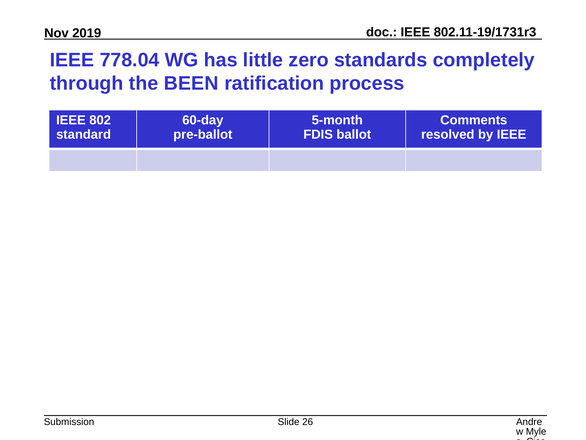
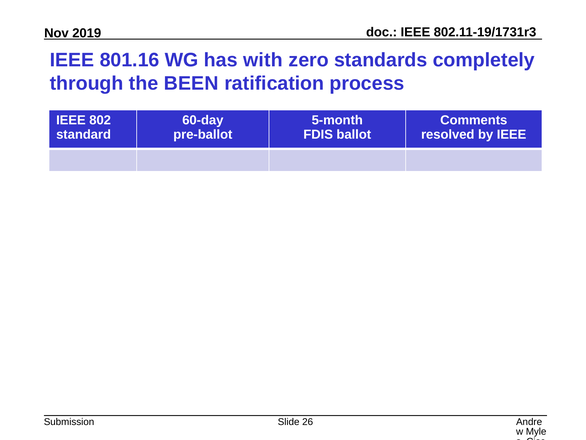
778.04: 778.04 -> 801.16
little: little -> with
